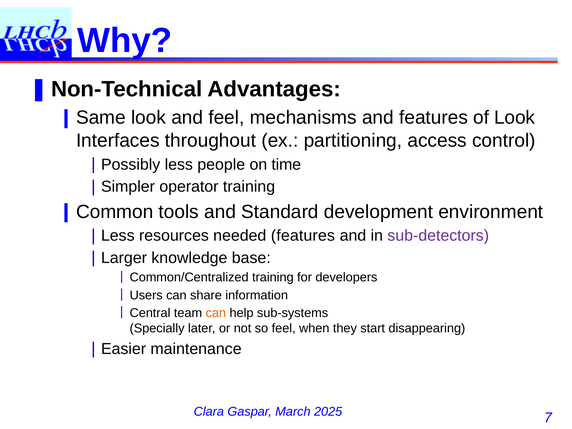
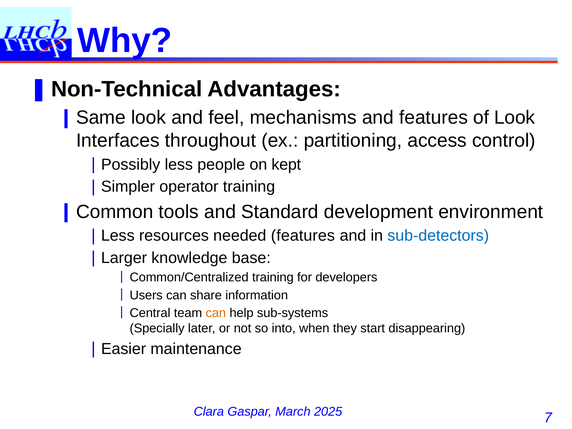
time: time -> kept
sub-detectors colour: purple -> blue
so feel: feel -> into
